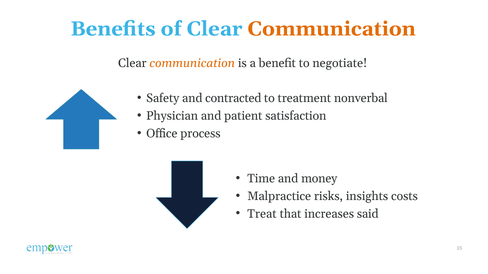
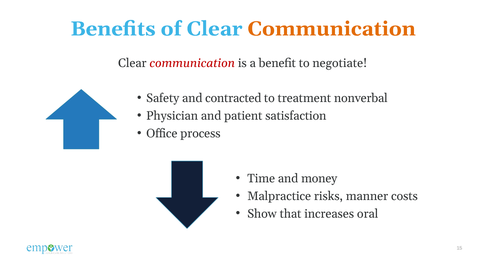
communication at (192, 63) colour: orange -> red
insights: insights -> manner
Treat: Treat -> Show
said: said -> oral
